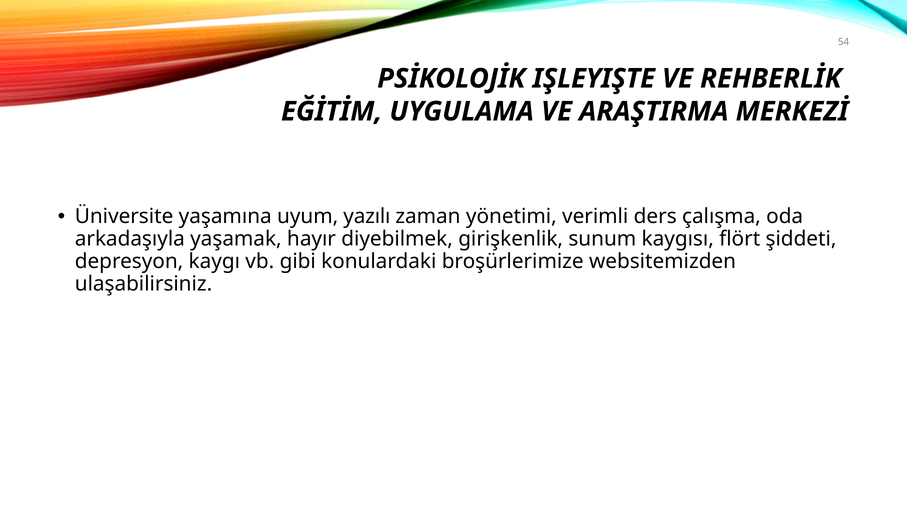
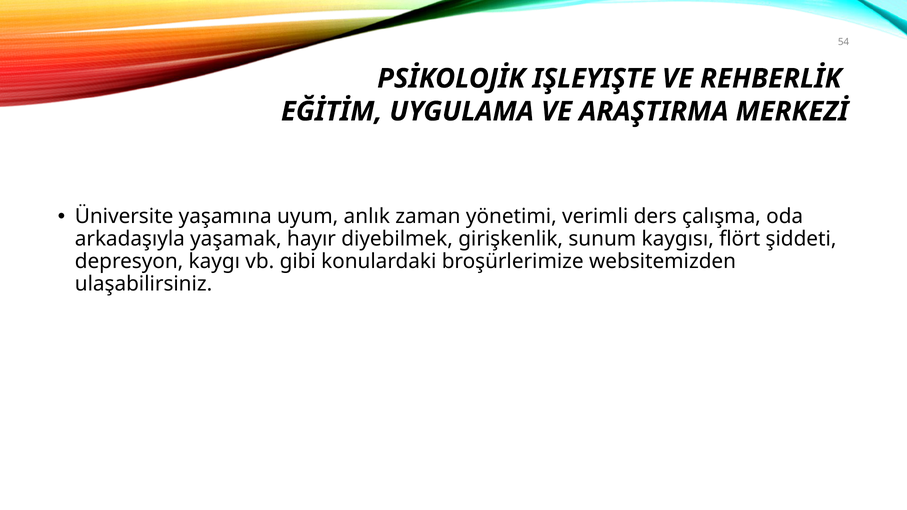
yazılı: yazılı -> anlık
